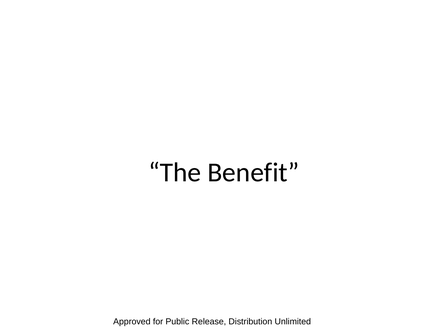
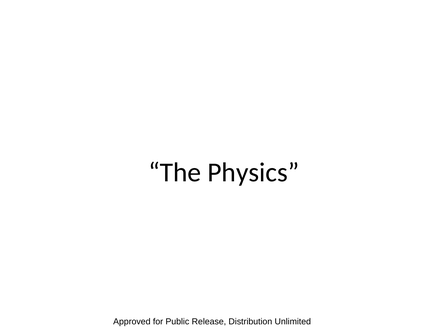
Benefit: Benefit -> Physics
